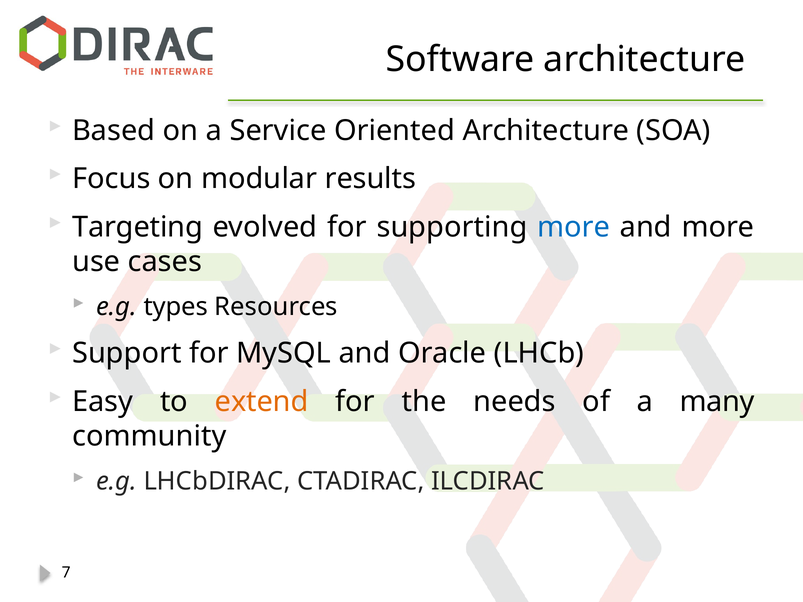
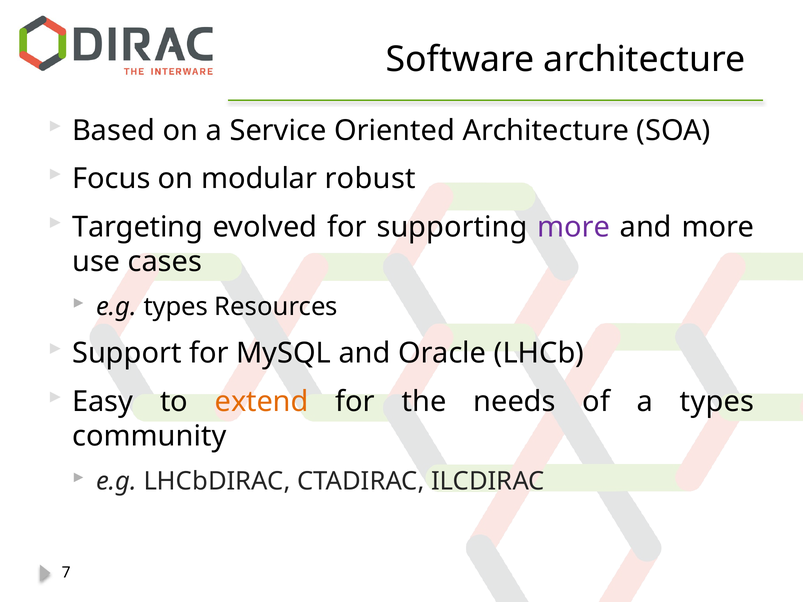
results: results -> robust
more at (574, 227) colour: blue -> purple
a many: many -> types
